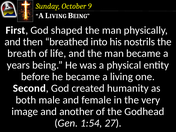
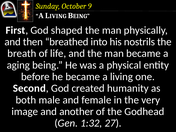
years: years -> aging
1:54: 1:54 -> 1:32
